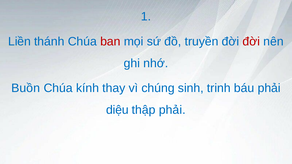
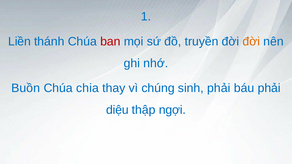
đời at (251, 41) colour: red -> orange
kính: kính -> chia
sinh trinh: trinh -> phải
thập phải: phải -> ngợi
